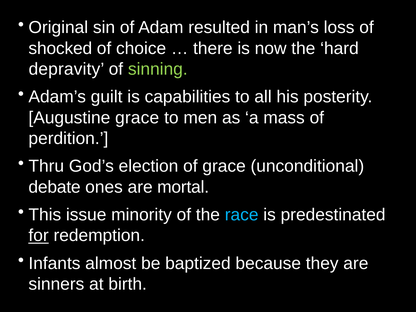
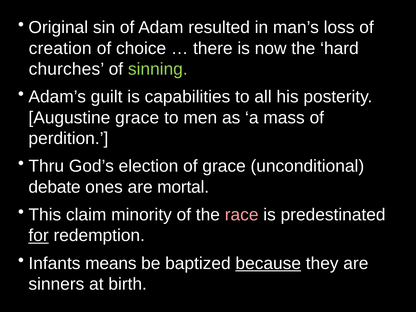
shocked: shocked -> creation
depravity: depravity -> churches
issue: issue -> claim
race colour: light blue -> pink
almost: almost -> means
because underline: none -> present
